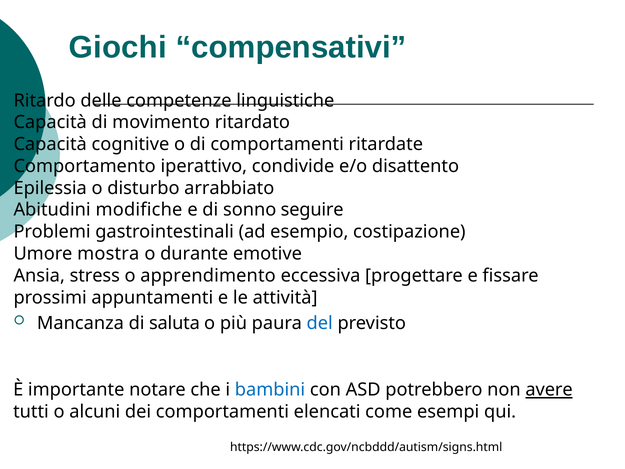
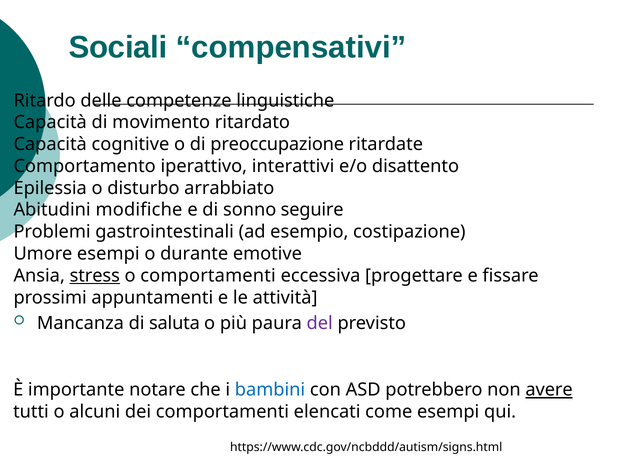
Giochi: Giochi -> Sociali
di comportamenti: comportamenti -> preoccupazione
condivide: condivide -> interattivi
Umore mostra: mostra -> esempi
stress underline: none -> present
o apprendimento: apprendimento -> comportamenti
del colour: blue -> purple
